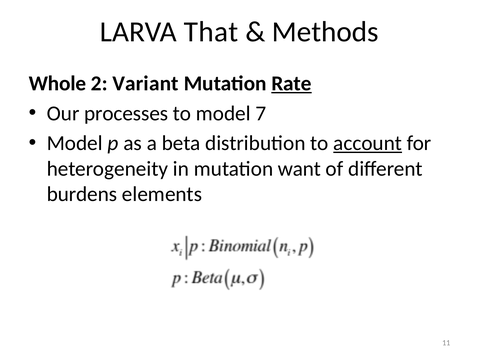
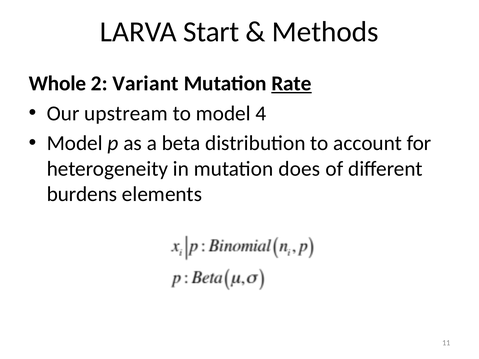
That: That -> Start
processes: processes -> upstream
7: 7 -> 4
account underline: present -> none
want: want -> does
